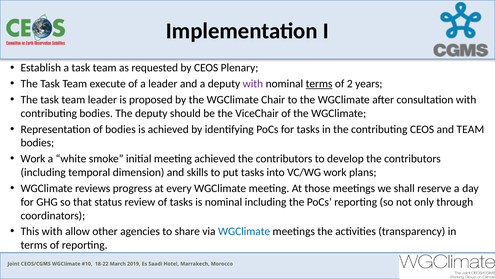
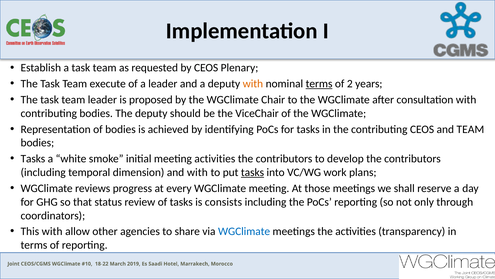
with at (253, 84) colour: purple -> orange
Work at (33, 158): Work -> Tasks
meeting achieved: achieved -> activities
and skills: skills -> with
tasks at (253, 172) underline: none -> present
is nominal: nominal -> consists
